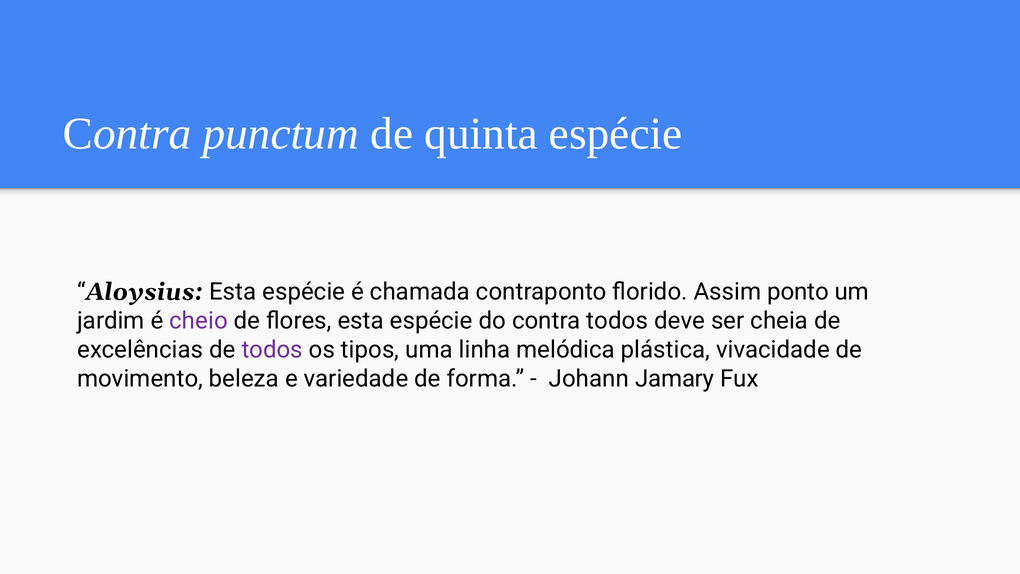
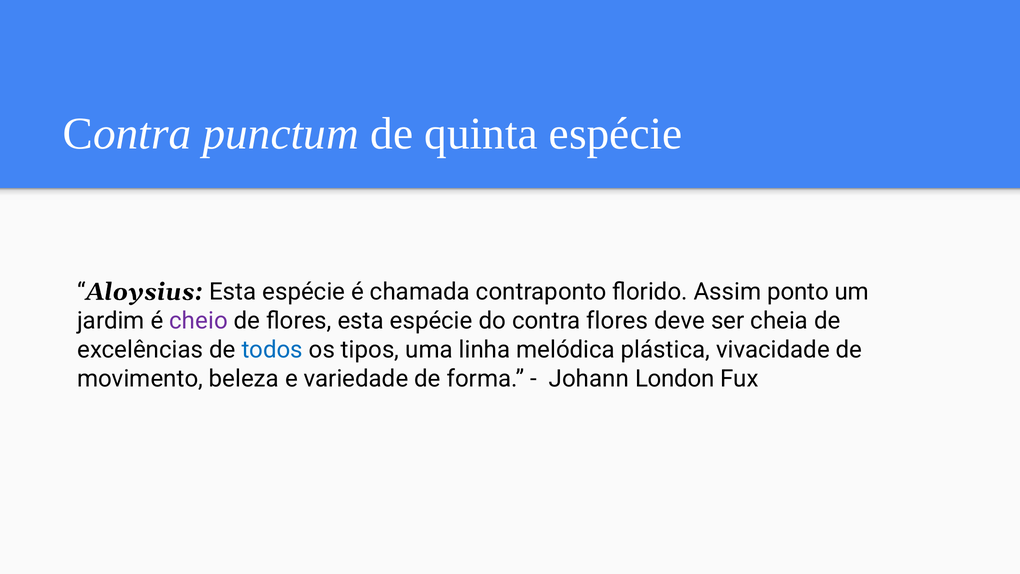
contra todos: todos -> flores
todos at (272, 350) colour: purple -> blue
Jamary: Jamary -> London
